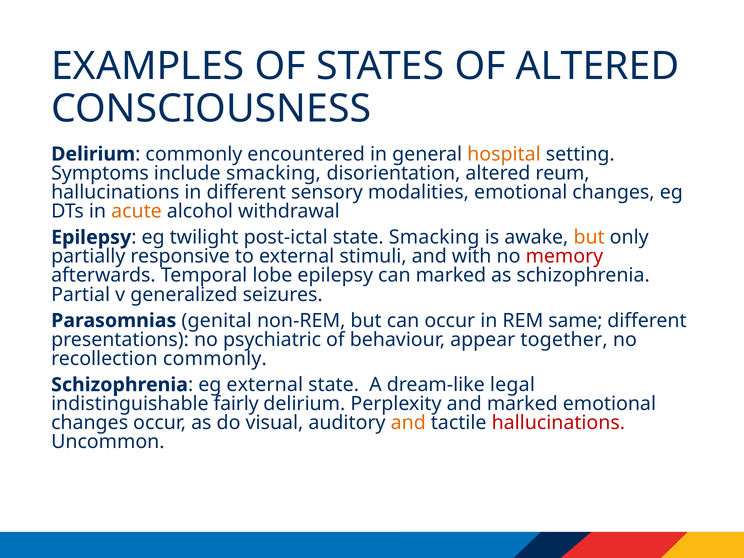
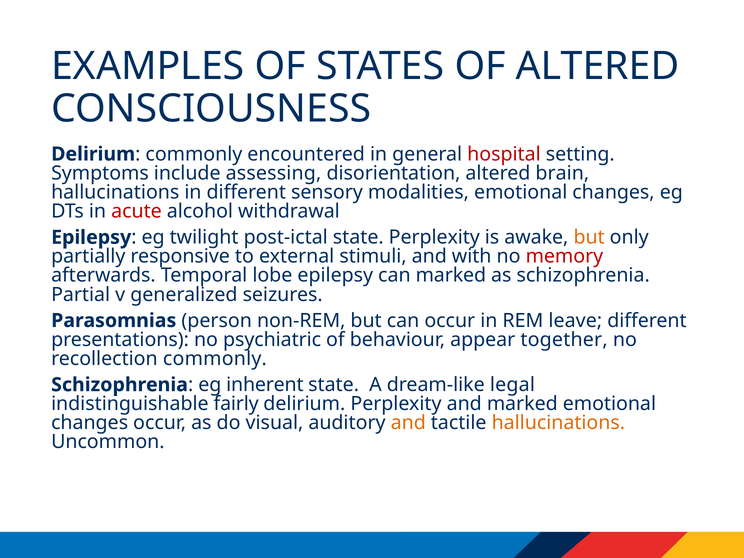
hospital colour: orange -> red
include smacking: smacking -> assessing
reum: reum -> brain
acute colour: orange -> red
state Smacking: Smacking -> Perplexity
genital: genital -> person
same: same -> leave
eg external: external -> inherent
hallucinations at (558, 423) colour: red -> orange
